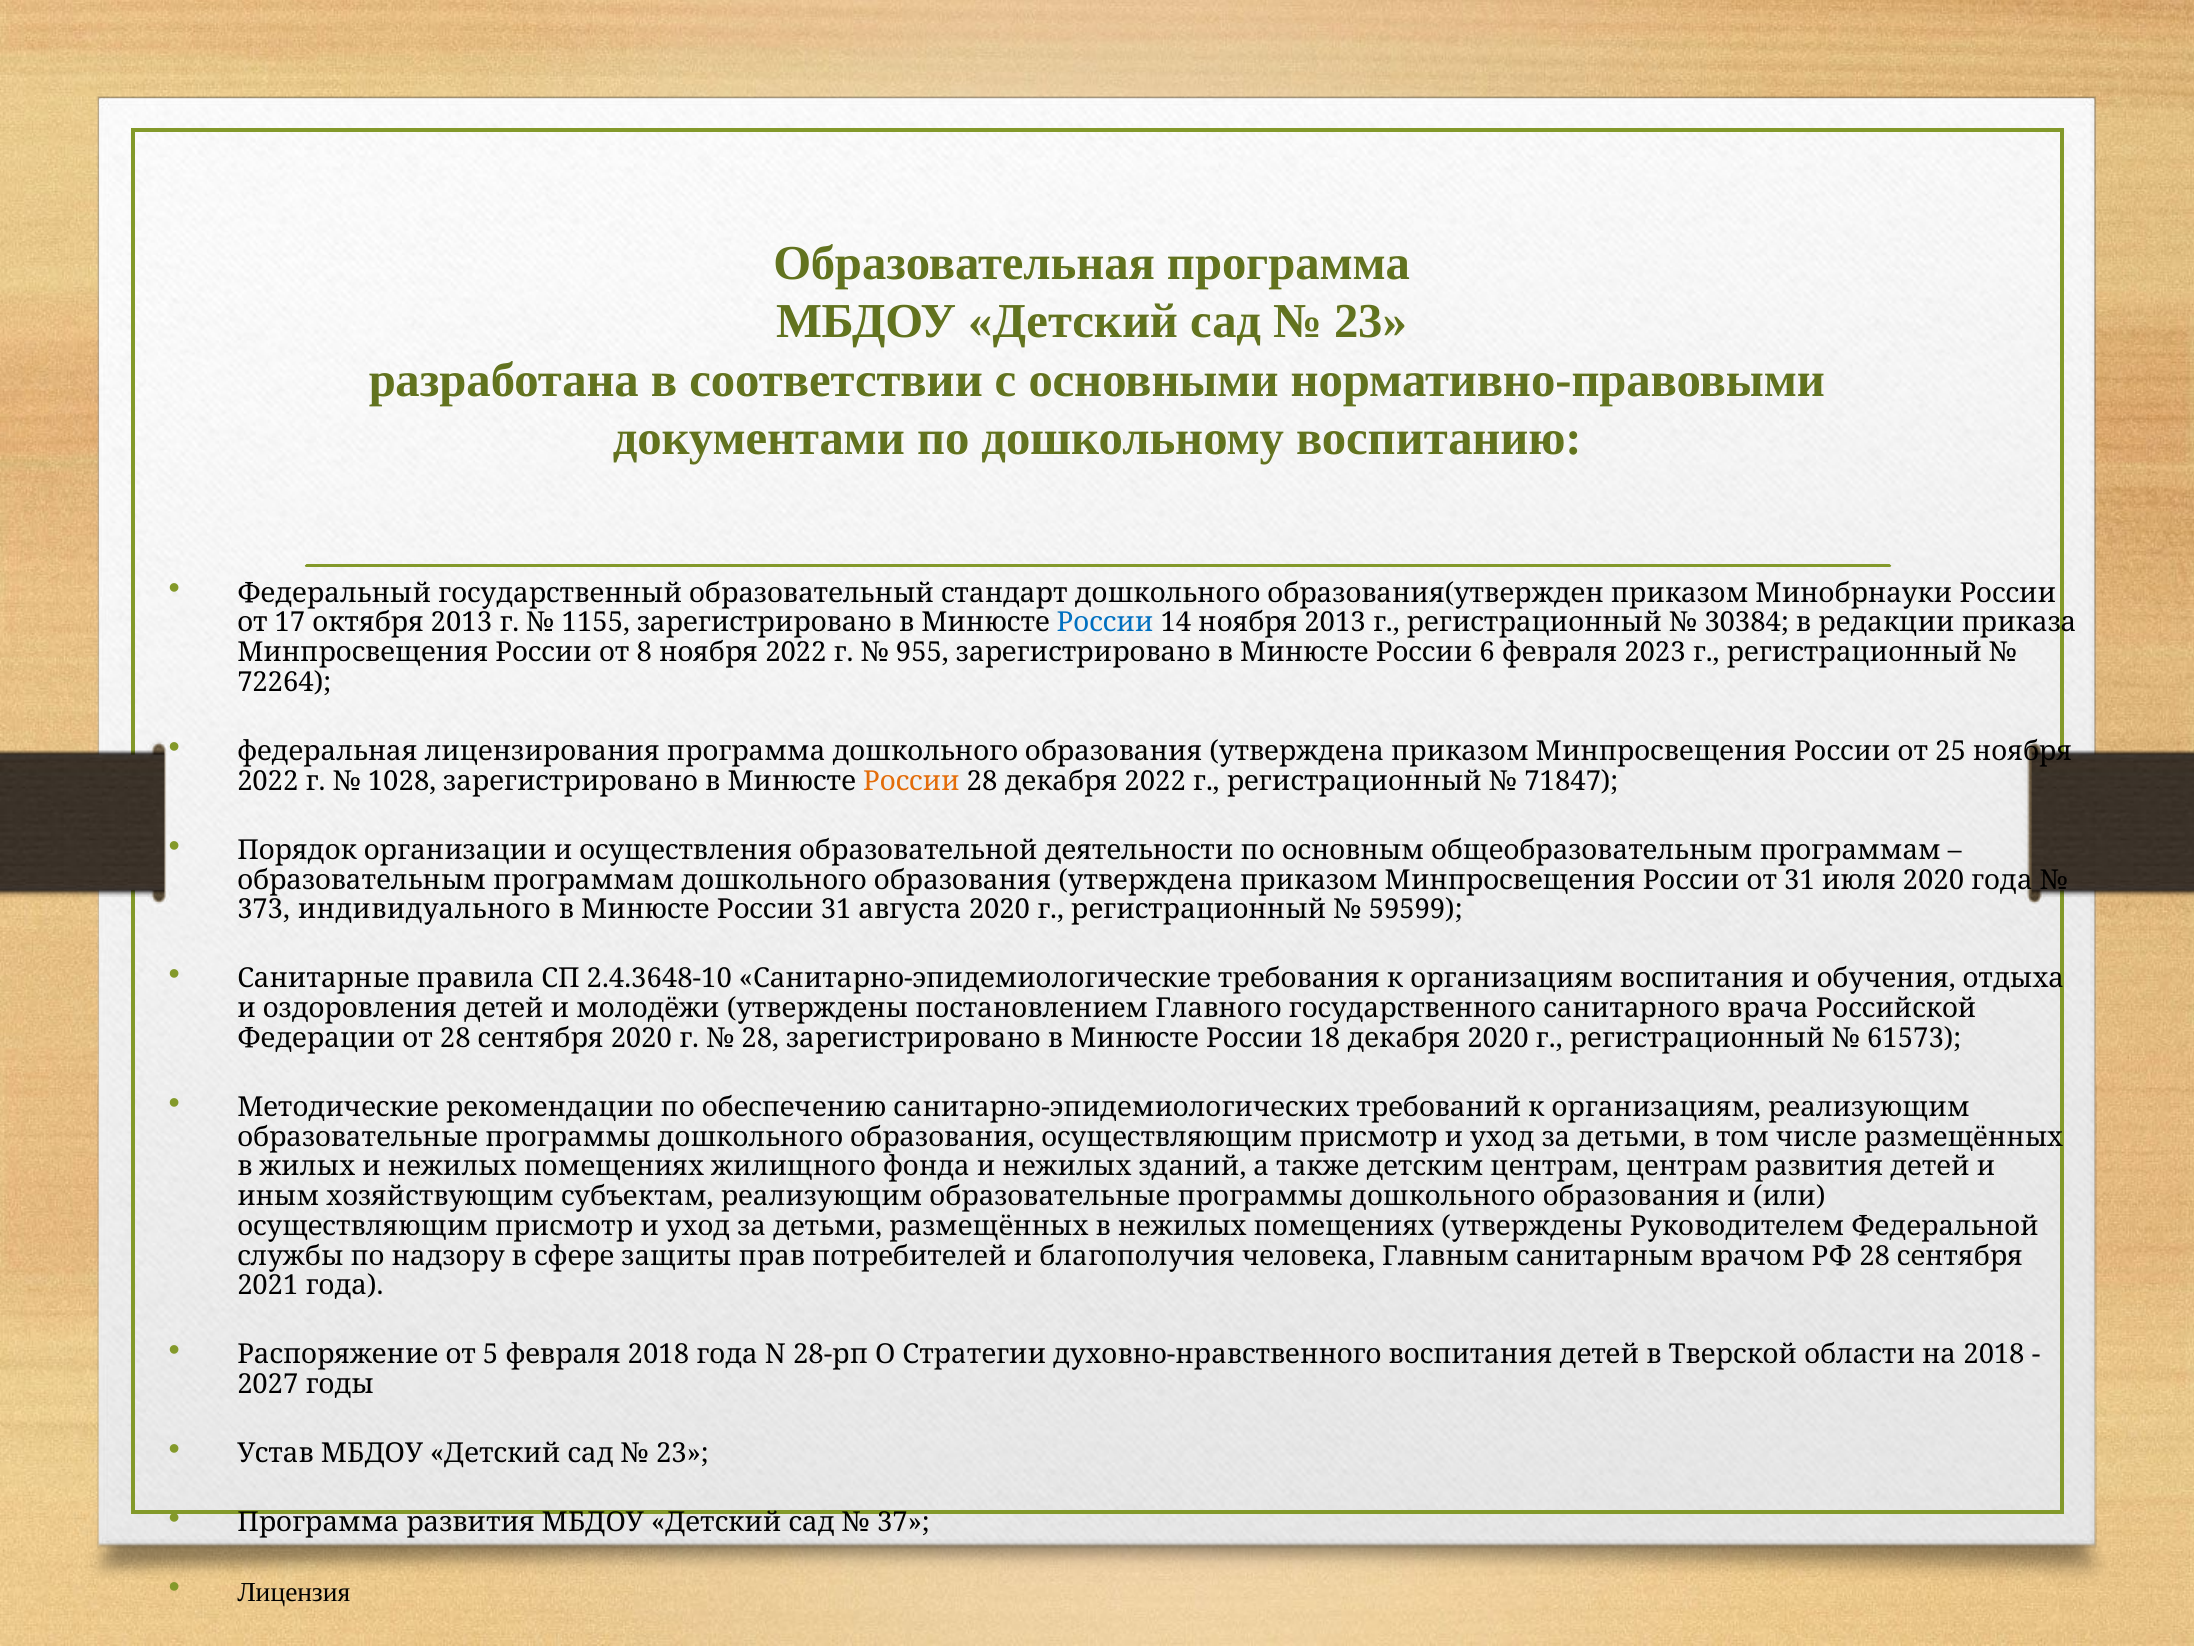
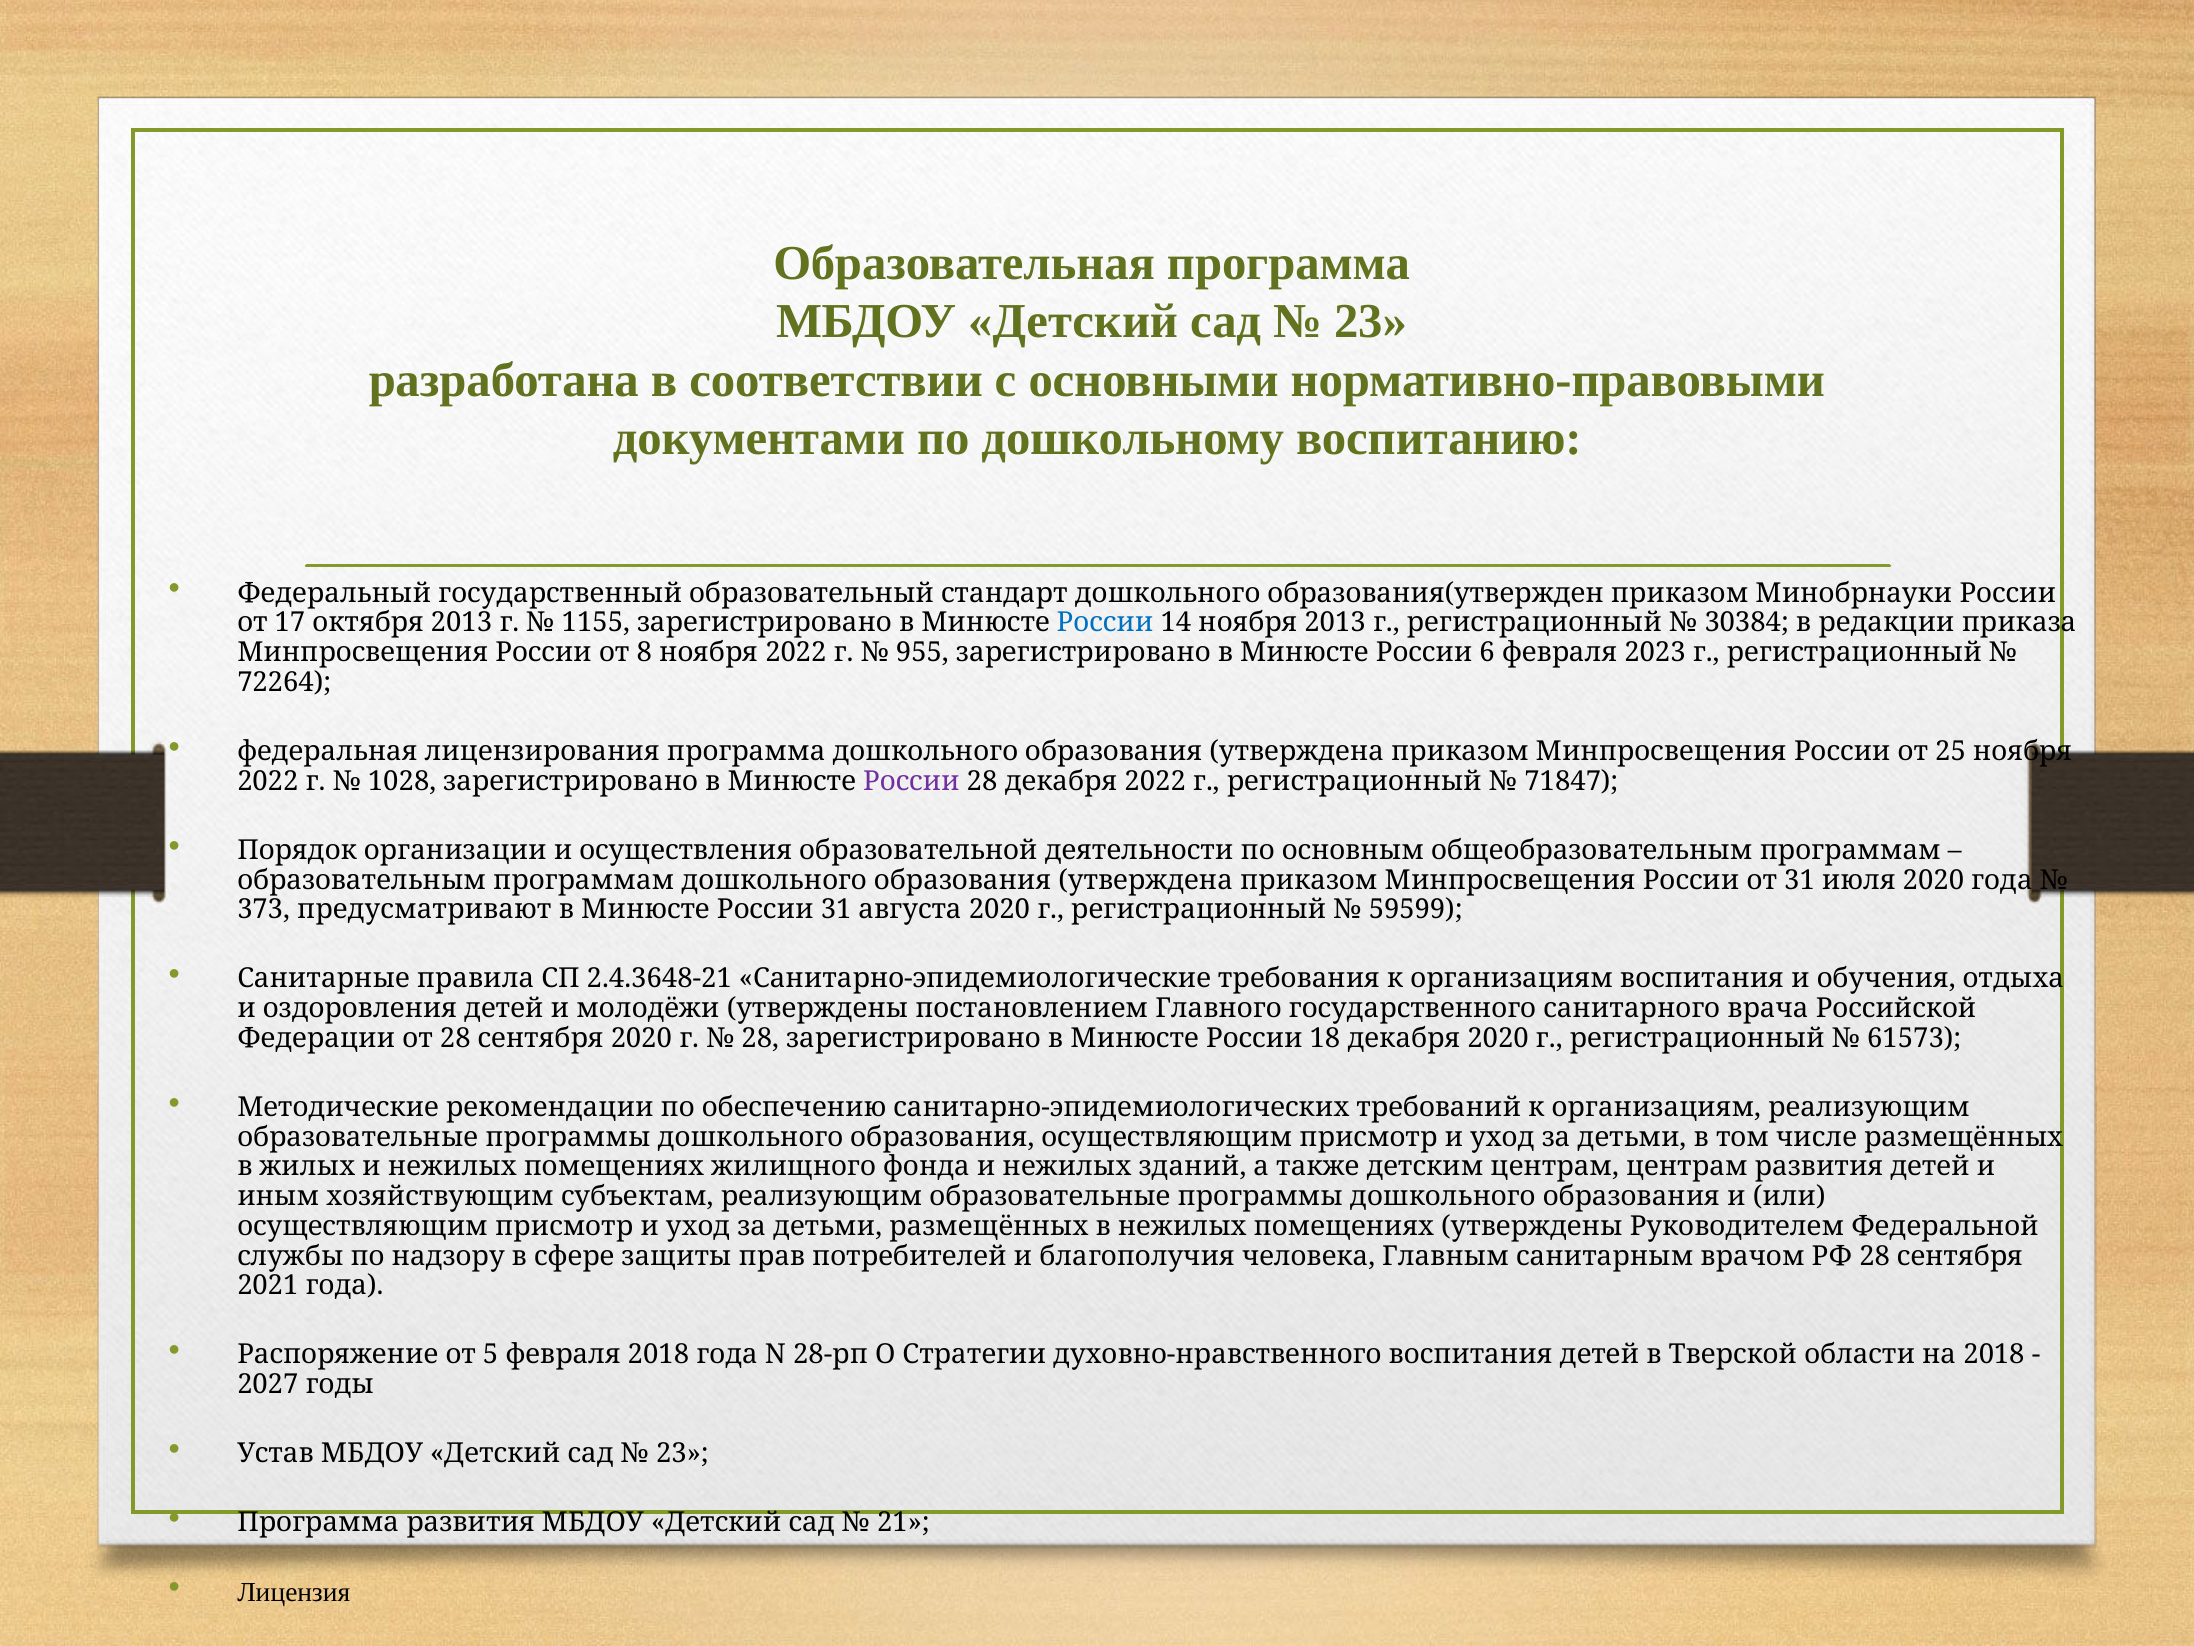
России at (911, 781) colour: orange -> purple
индивидуального: индивидуального -> предусматривают
2.4.3648-10: 2.4.3648-10 -> 2.4.3648-21
37: 37 -> 21
